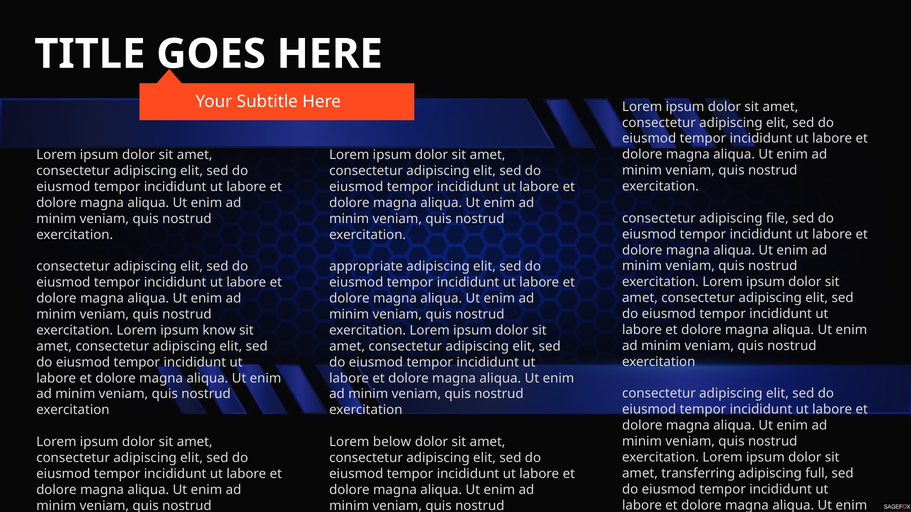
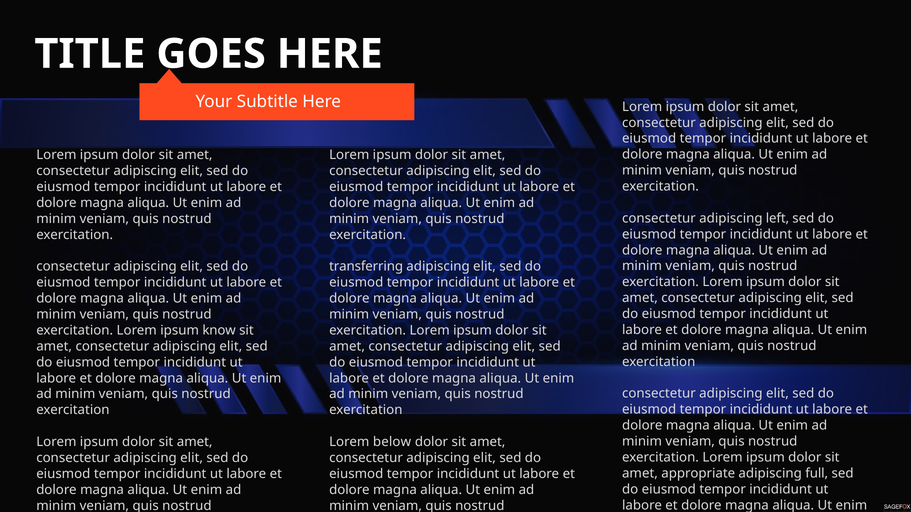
file: file -> left
appropriate: appropriate -> transferring
transferring: transferring -> appropriate
